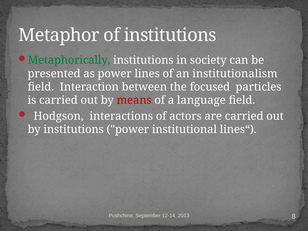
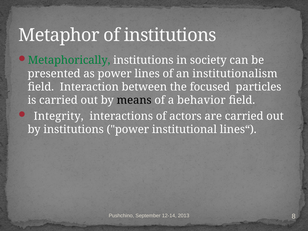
means colour: red -> black
language: language -> behavior
Hodgson: Hodgson -> Integrity
